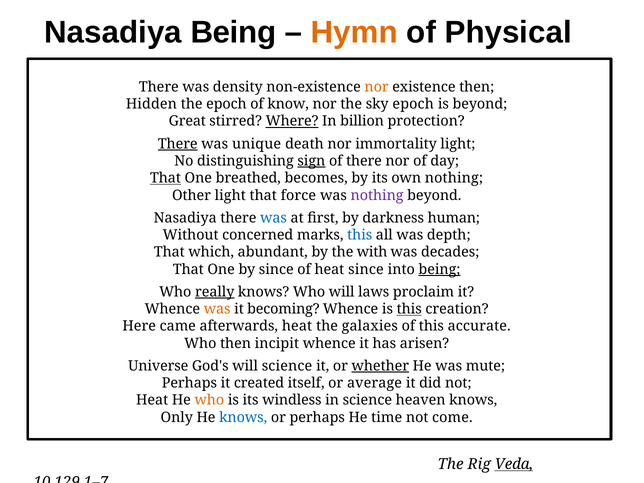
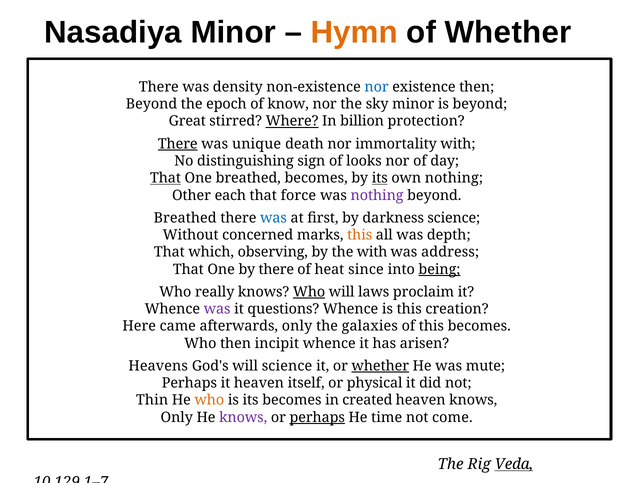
Nasadiya Being: Being -> Minor
of Physical: Physical -> Whether
nor at (377, 87) colour: orange -> blue
Hidden at (151, 104): Hidden -> Beyond
sky epoch: epoch -> minor
immortality light: light -> with
sign underline: present -> none
of there: there -> looks
its at (380, 178) underline: none -> present
Other light: light -> each
Nasadiya at (185, 218): Nasadiya -> Breathed
darkness human: human -> science
this at (360, 235) colour: blue -> orange
abundant: abundant -> observing
decades: decades -> address
by since: since -> there
really underline: present -> none
Who at (309, 292) underline: none -> present
was at (217, 309) colour: orange -> purple
becoming: becoming -> questions
this at (409, 309) underline: present -> none
afterwards heat: heat -> only
this accurate: accurate -> becomes
Universe: Universe -> Heavens
it created: created -> heaven
average: average -> physical
Heat at (152, 400): Heat -> Thin
its windless: windless -> becomes
in science: science -> created
knows at (243, 417) colour: blue -> purple
perhaps at (317, 417) underline: none -> present
